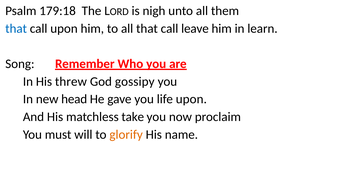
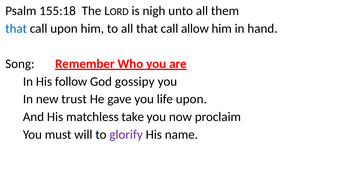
179:18: 179:18 -> 155:18
leave: leave -> allow
learn: learn -> hand
threw: threw -> follow
head: head -> trust
glorify colour: orange -> purple
